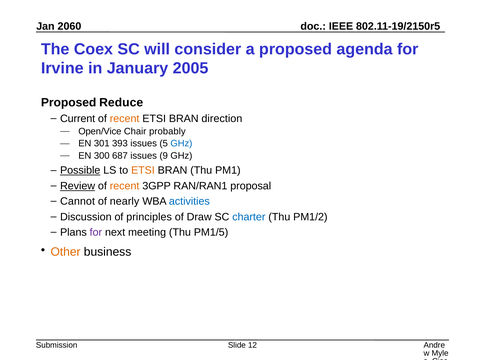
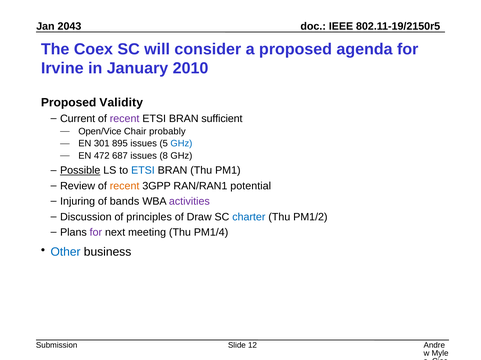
2060: 2060 -> 2043
2005: 2005 -> 2010
Reduce: Reduce -> Validity
recent at (125, 119) colour: orange -> purple
direction: direction -> sufficient
393: 393 -> 895
300: 300 -> 472
9: 9 -> 8
ETSI at (143, 171) colour: orange -> blue
Review underline: present -> none
proposal: proposal -> potential
Cannot: Cannot -> Injuring
nearly: nearly -> bands
activities colour: blue -> purple
PM1/5: PM1/5 -> PM1/4
Other colour: orange -> blue
